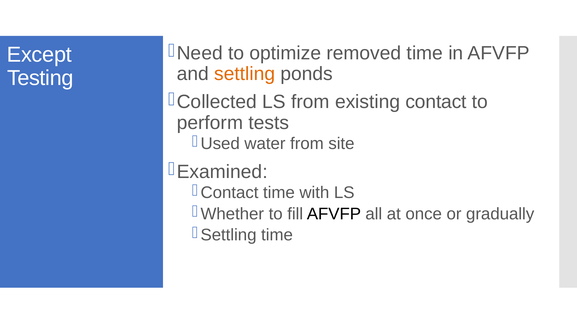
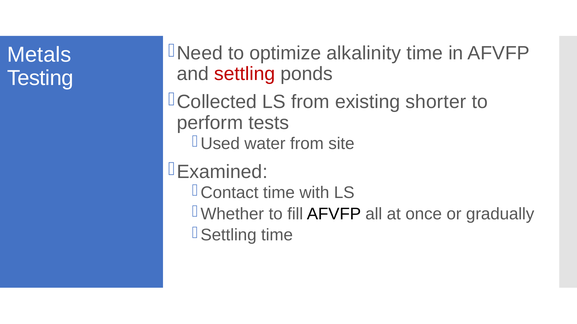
removed: removed -> alkalinity
Except: Except -> Metals
settling colour: orange -> red
contact: contact -> shorter
